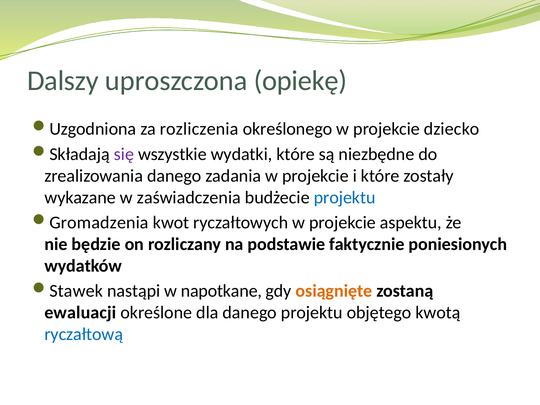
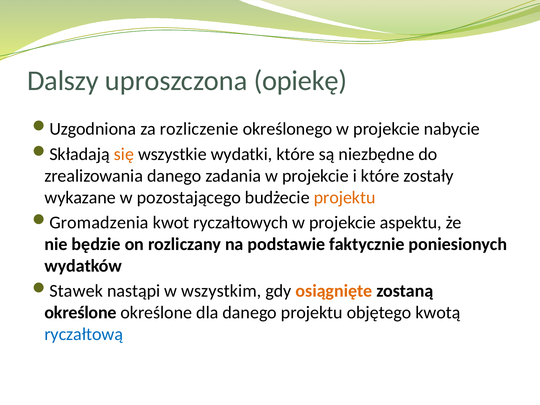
rozliczenia: rozliczenia -> rozliczenie
dziecko: dziecko -> nabycie
się colour: purple -> orange
zaświadczenia: zaświadczenia -> pozostającego
projektu at (345, 197) colour: blue -> orange
napotkane: napotkane -> wszystkim
ewaluacji at (80, 313): ewaluacji -> określone
